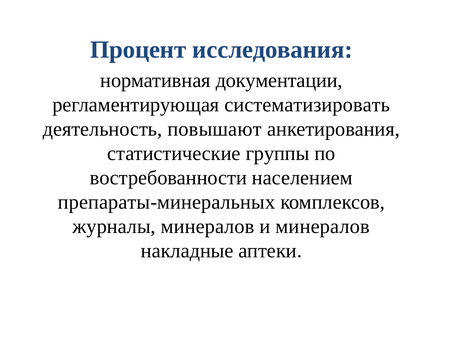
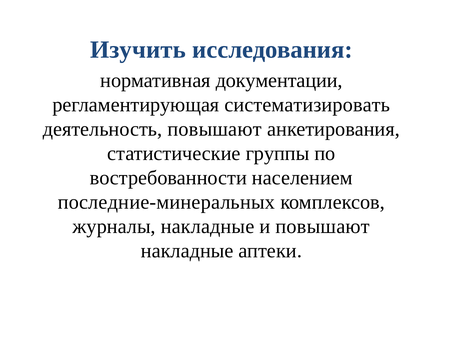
Процент: Процент -> Изучить
препараты-минеральных: препараты-минеральных -> последние-минеральных
журналы минералов: минералов -> накладные
и минералов: минералов -> повышают
